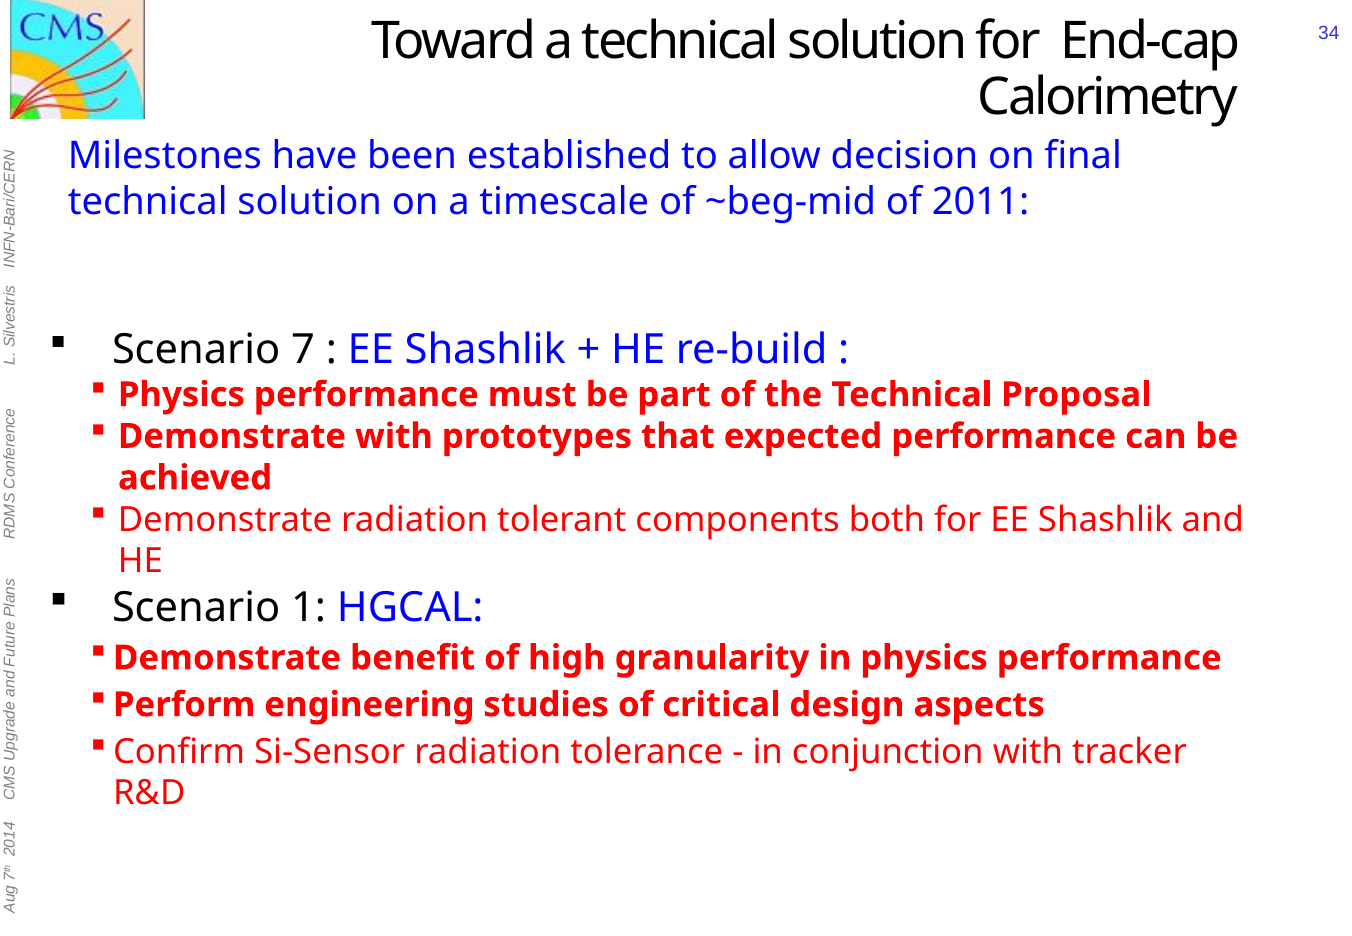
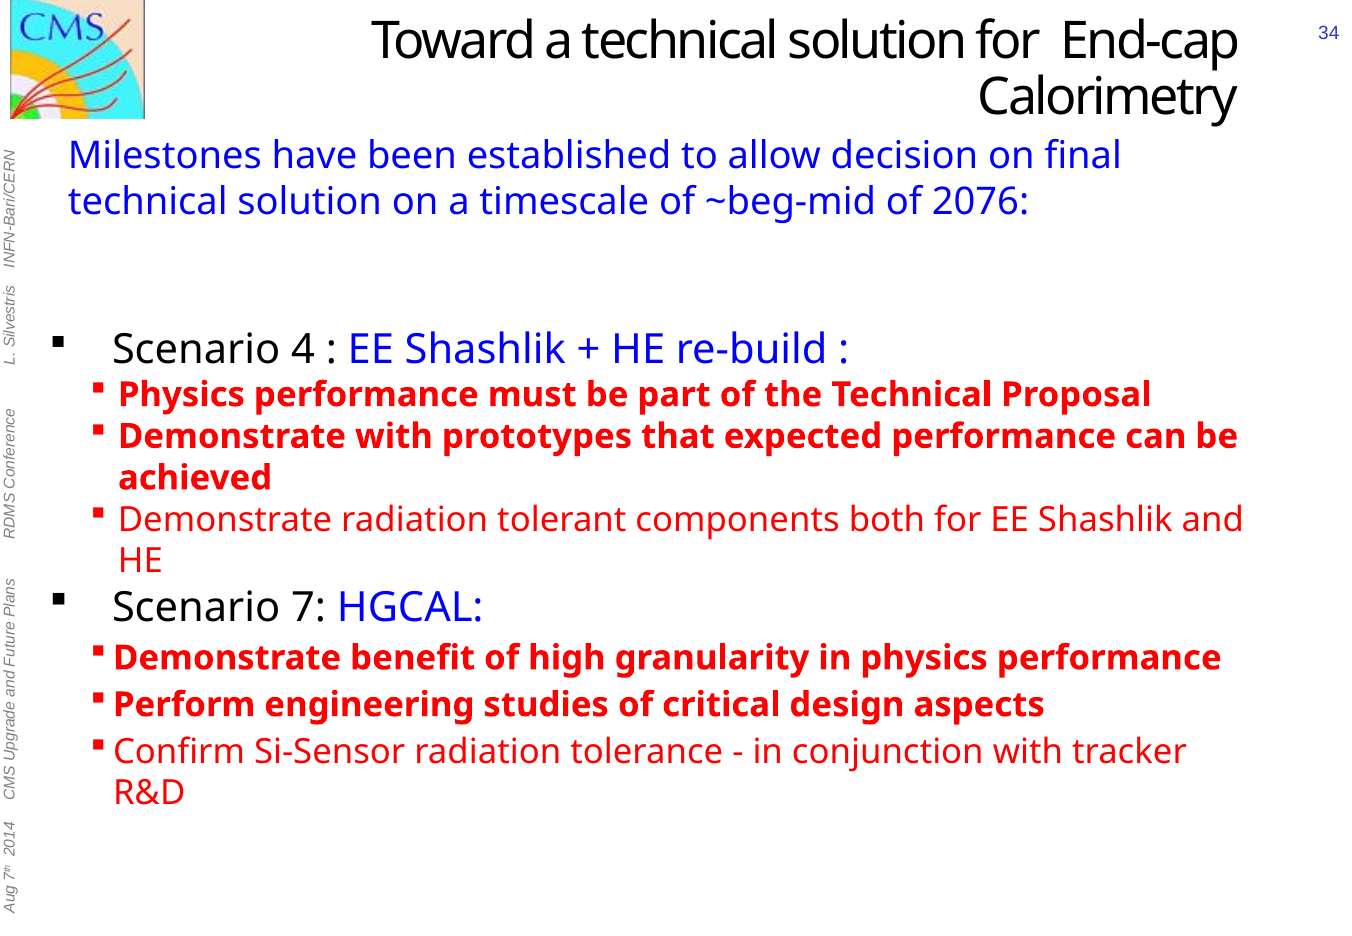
2011: 2011 -> 2076
Scenario 7: 7 -> 4
Scenario 1: 1 -> 7
